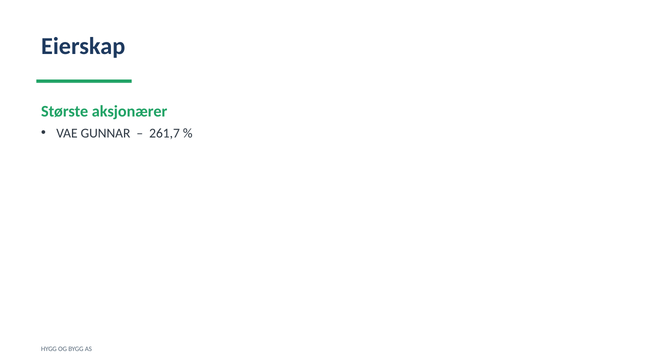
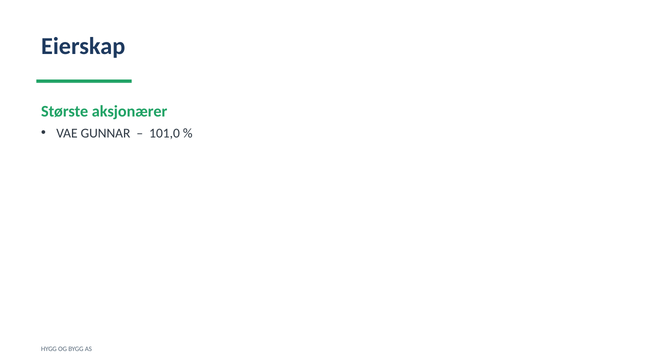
261,7: 261,7 -> 101,0
